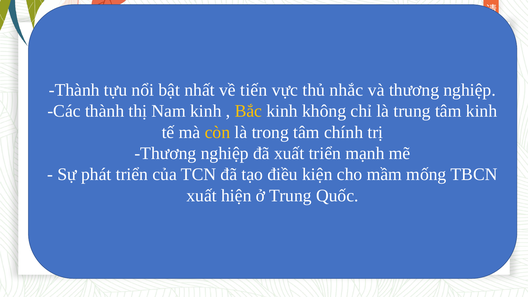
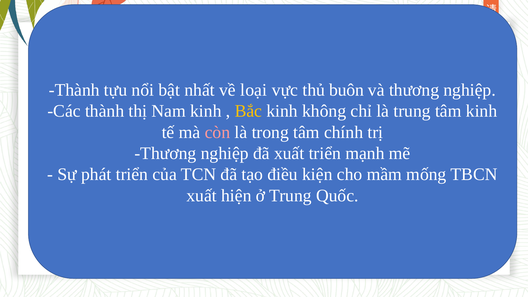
tiến: tiến -> loại
nhắc: nhắc -> buôn
còn colour: yellow -> pink
